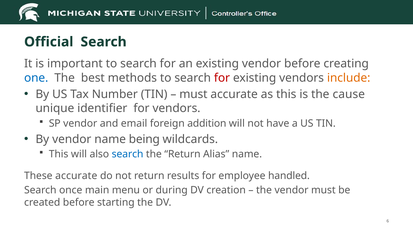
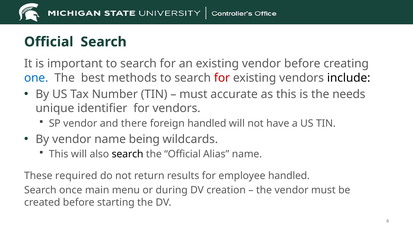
include colour: orange -> black
cause: cause -> needs
email: email -> there
foreign addition: addition -> handled
search at (128, 154) colour: blue -> black
the Return: Return -> Official
These accurate: accurate -> required
